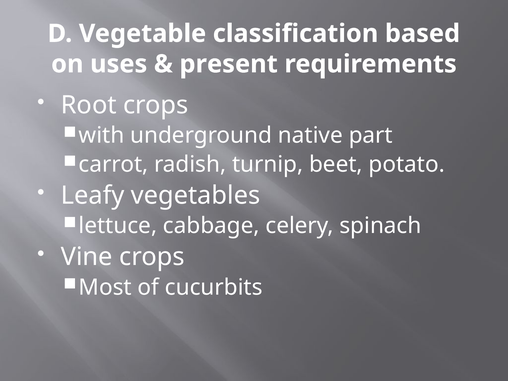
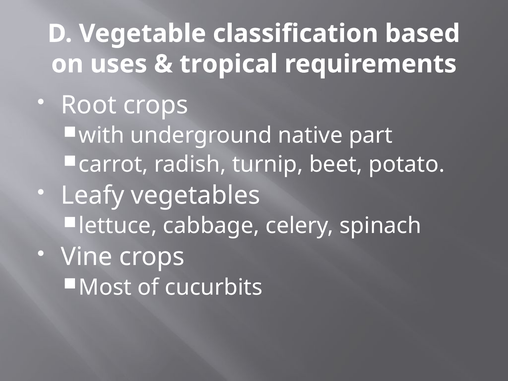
present: present -> tropical
